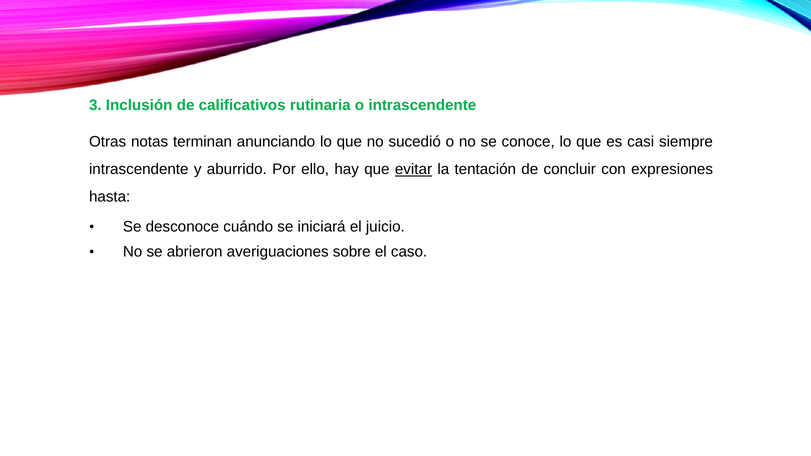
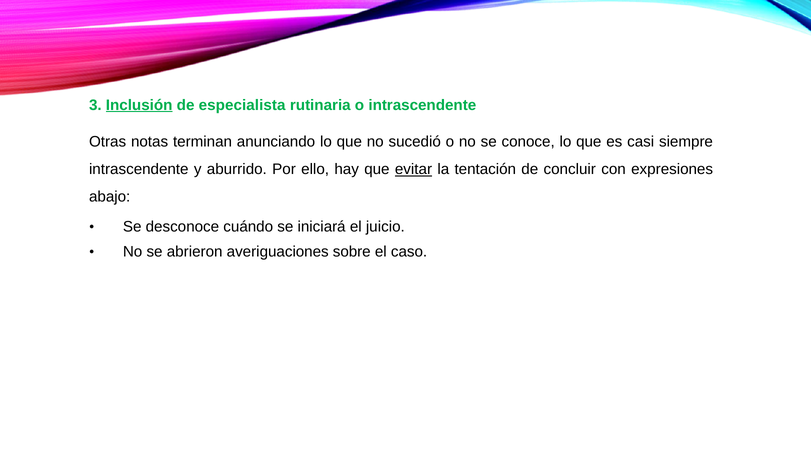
Inclusión underline: none -> present
calificativos: calificativos -> especialista
hasta: hasta -> abajo
